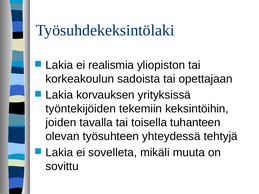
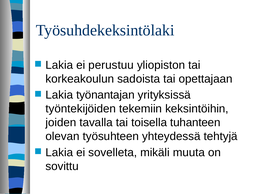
realismia: realismia -> perustuu
korvauksen: korvauksen -> työnantajan
